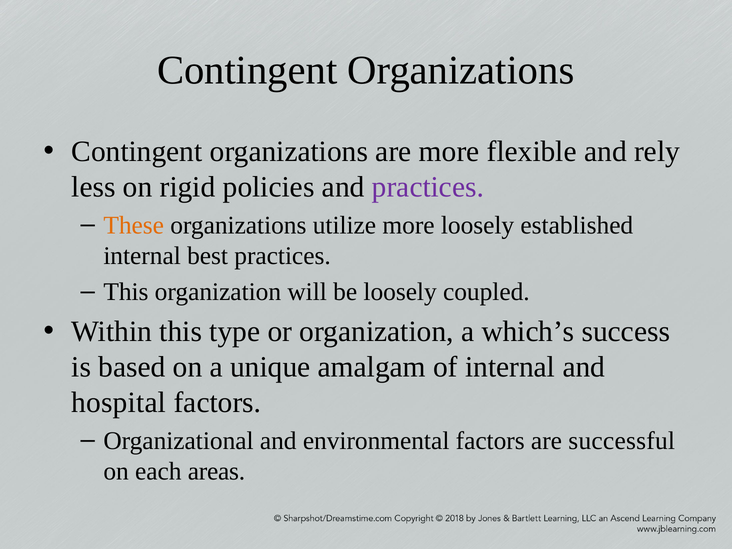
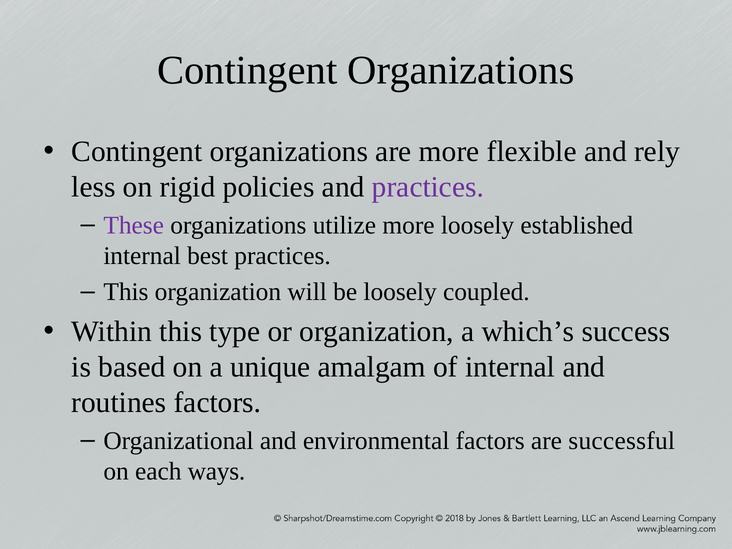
These colour: orange -> purple
hospital: hospital -> routines
areas: areas -> ways
